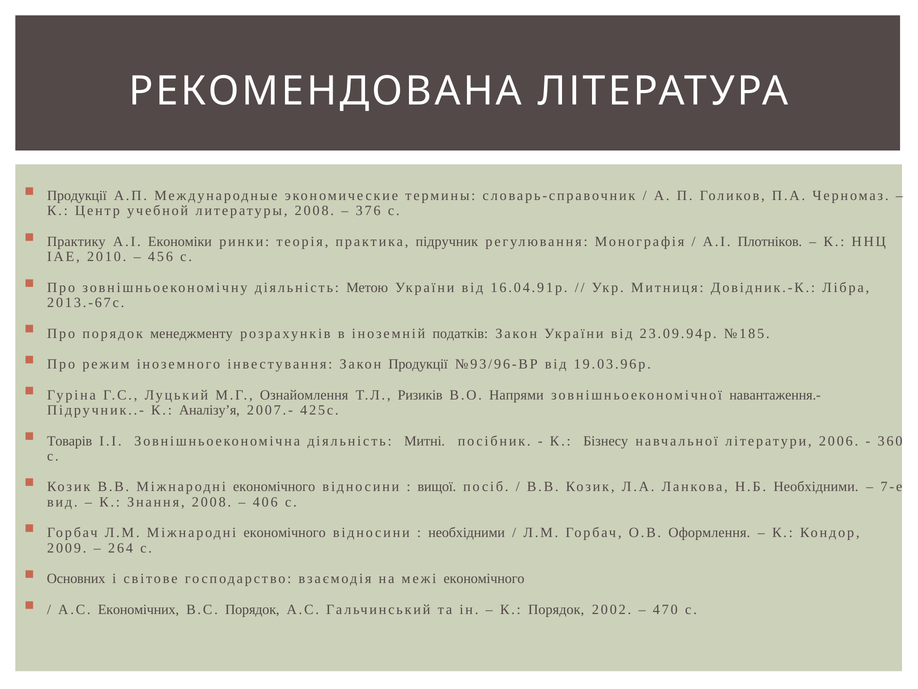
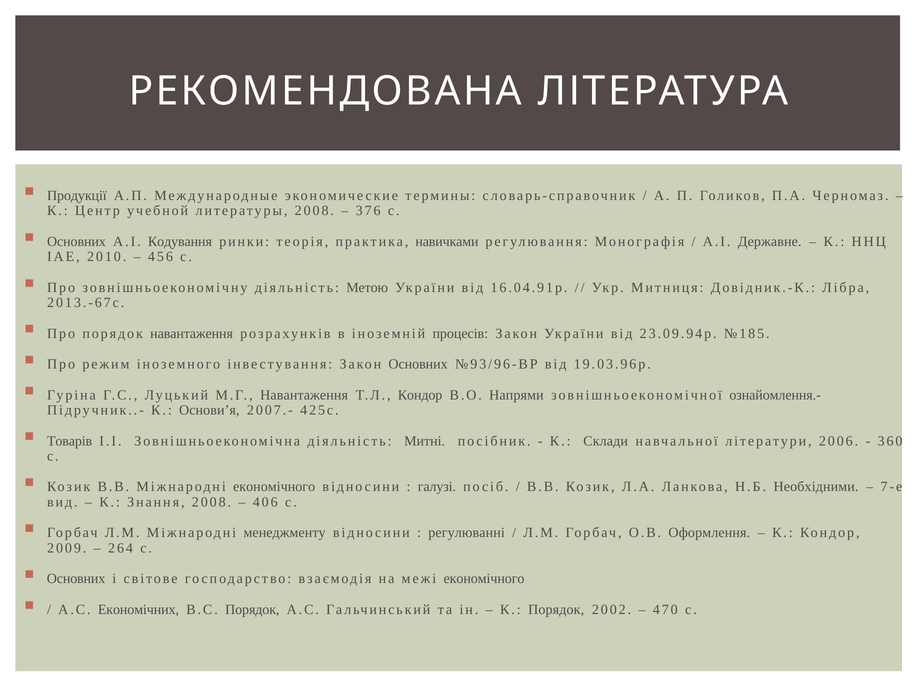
Практику at (76, 241): Практику -> Основних
Економіки: Економіки -> Кодування
підручник: підручник -> навичками
Плотніков: Плотніков -> Державне
порядок менеджменту: менеджменту -> навантаження
податків: податків -> процесів
Закон Продукції: Продукції -> Основних
М.Г Ознайомлення: Ознайомлення -> Навантаження
Т.Л Ризиків: Ризиків -> Кондор
навантаження.-: навантаження.- -> ознайомлення.-
Аналізу’я: Аналізу’я -> Основи’я
Бізнесу: Бізнесу -> Склади
вищої: вищої -> галузі
Л.М Міжнародні економічного: економічного -> менеджменту
необхідними at (467, 532): необхідними -> регулюванні
